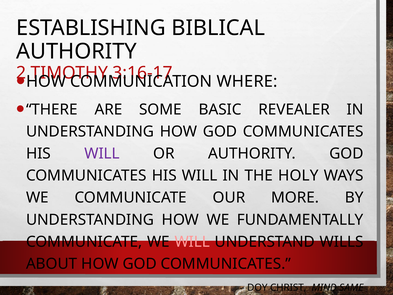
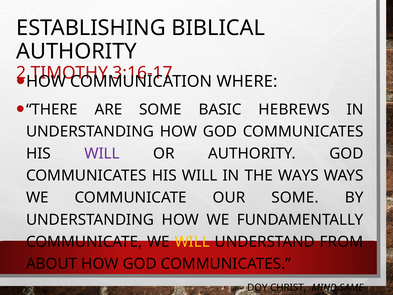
REVEALER: REVEALER -> HEBREWS
THE HOLY: HOLY -> WAYS
OUR MORE: MORE -> SOME
WILL at (192, 242) colour: pink -> yellow
WILLS: WILLS -> FROM
